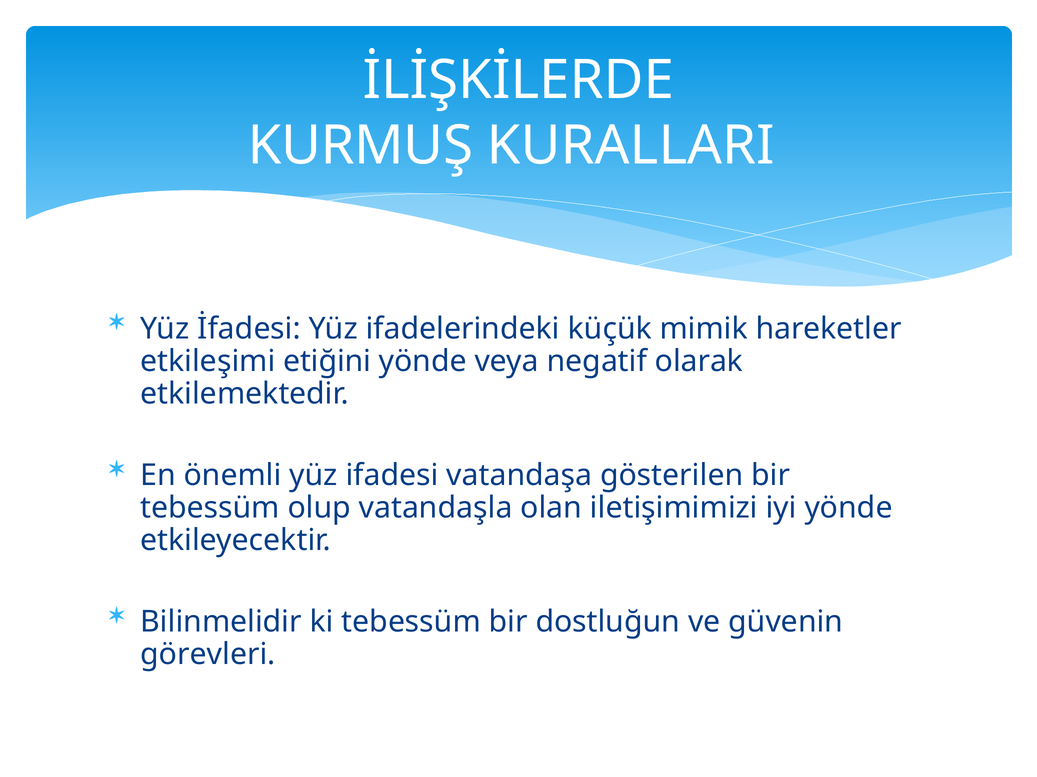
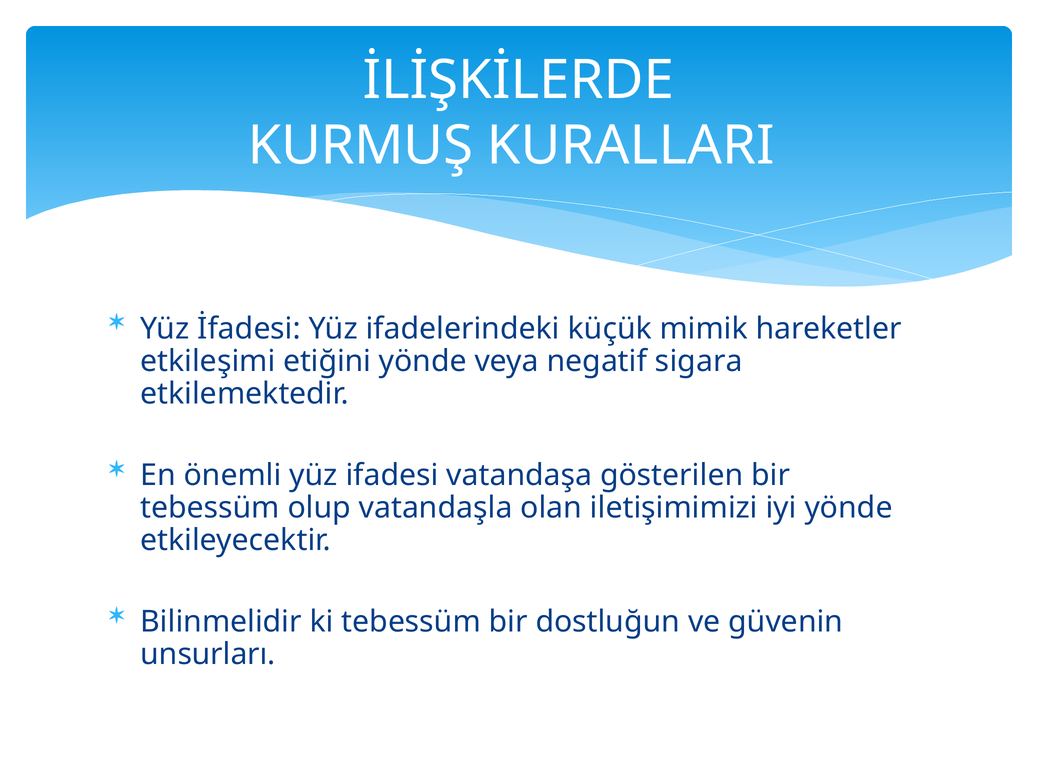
olarak: olarak -> sigara
görevleri: görevleri -> unsurları
